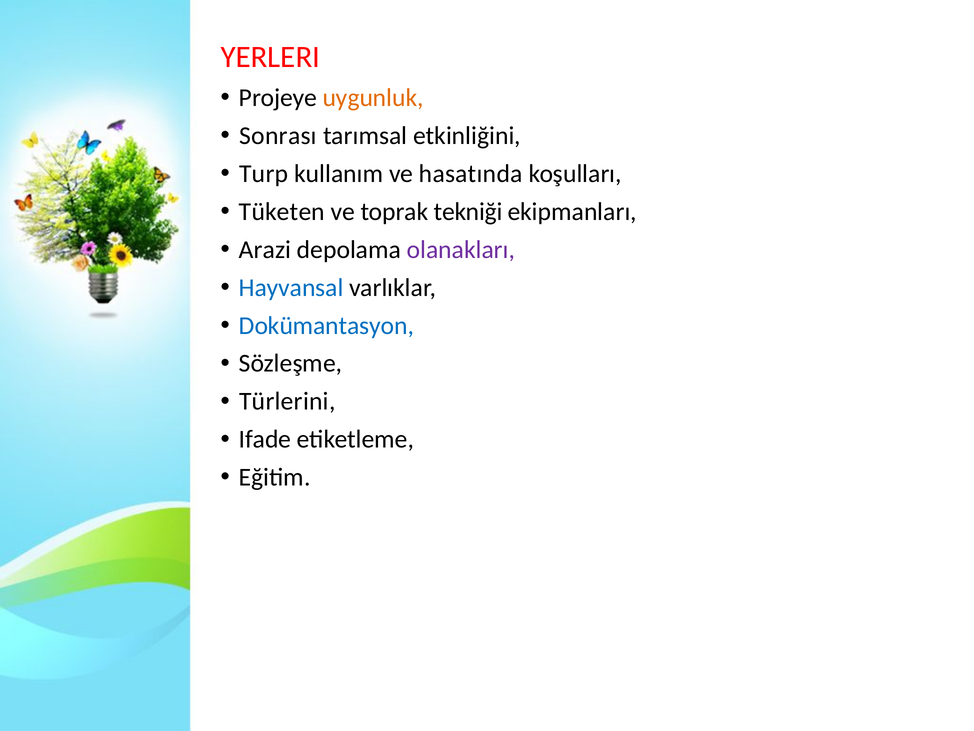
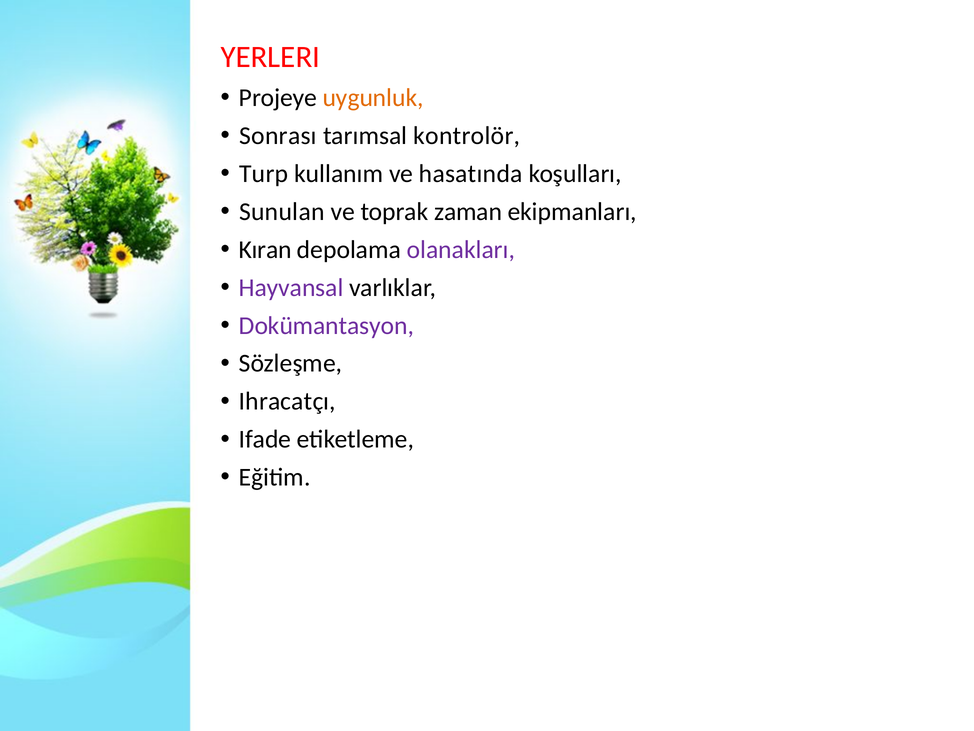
etkinliğini: etkinliğini -> kontrolör
Tüketen: Tüketen -> Sunulan
tekniği: tekniği -> zaman
Arazi: Arazi -> Kıran
Hayvansal colour: blue -> purple
Dokümantasyon colour: blue -> purple
Türlerini: Türlerini -> Ihracatçı
